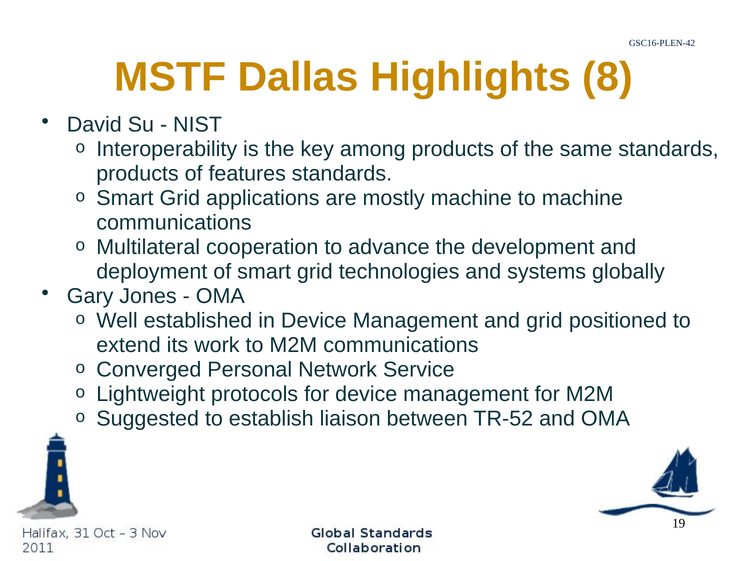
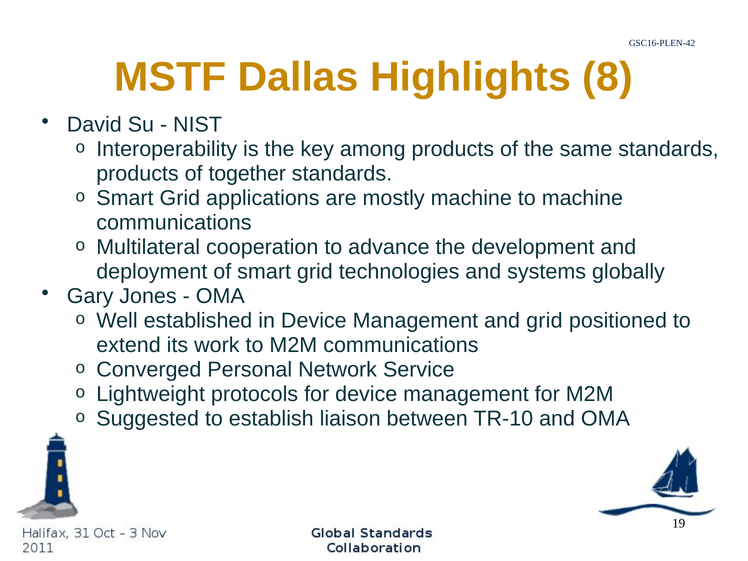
features: features -> together
TR-52: TR-52 -> TR-10
